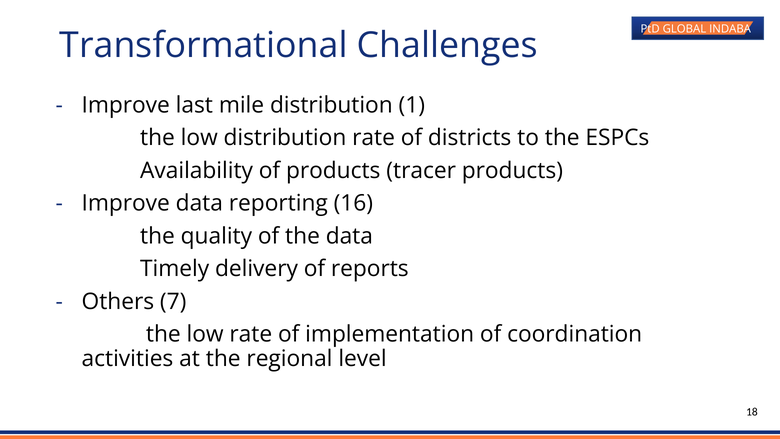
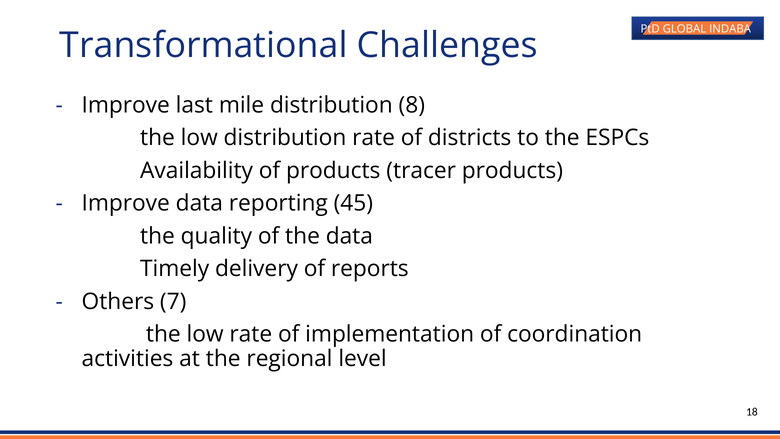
1: 1 -> 8
16: 16 -> 45
